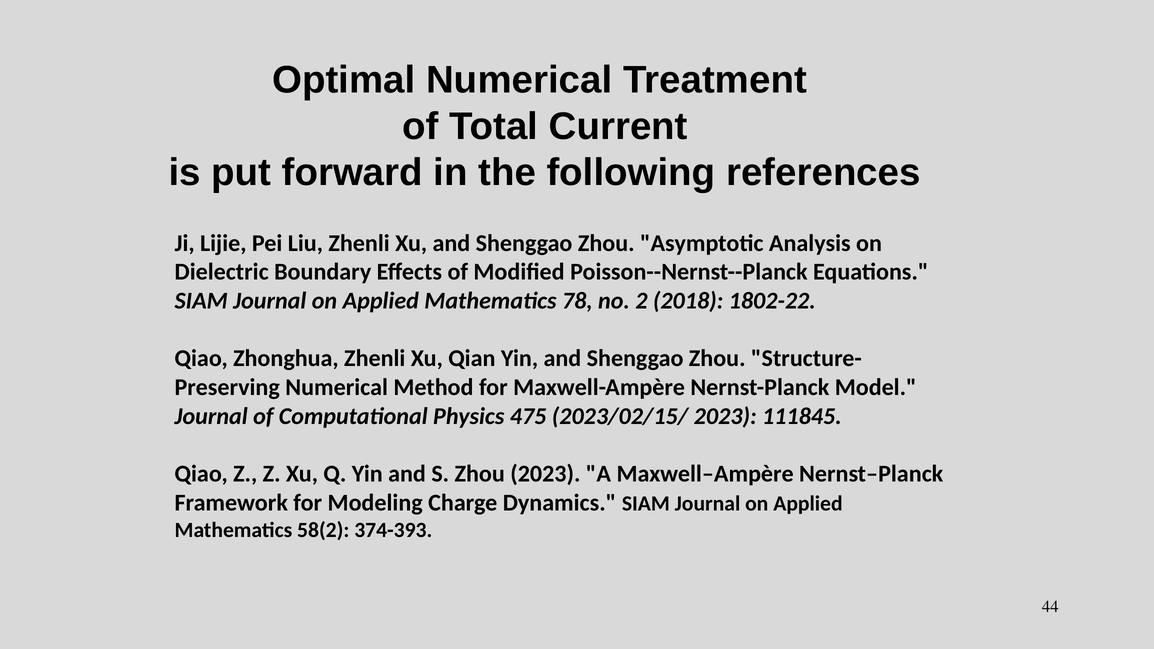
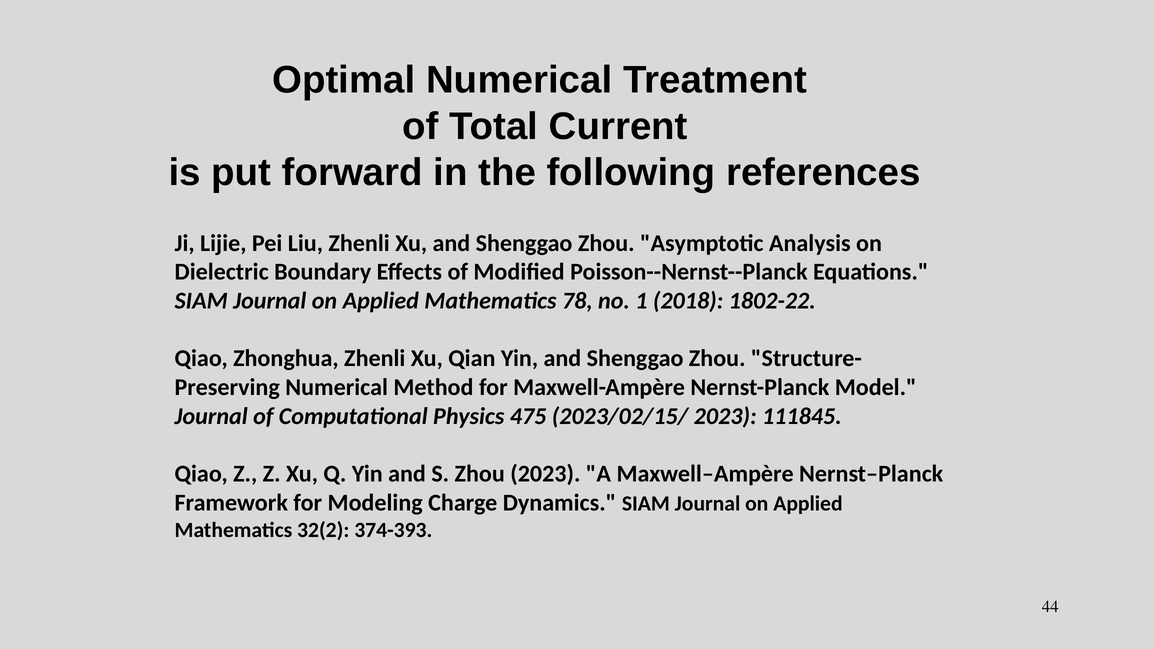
2: 2 -> 1
58(2: 58(2 -> 32(2
